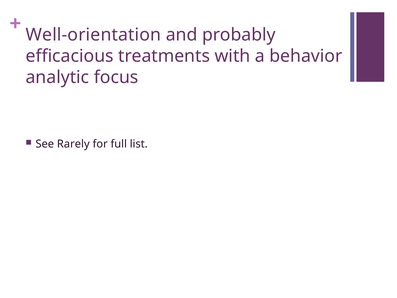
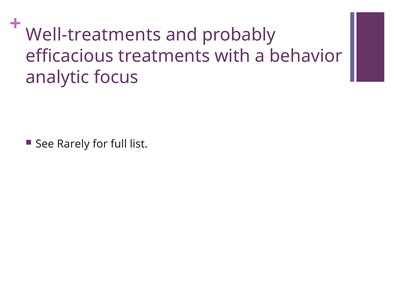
Well-orientation: Well-orientation -> Well-treatments
